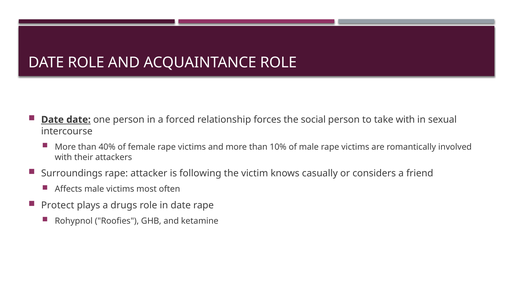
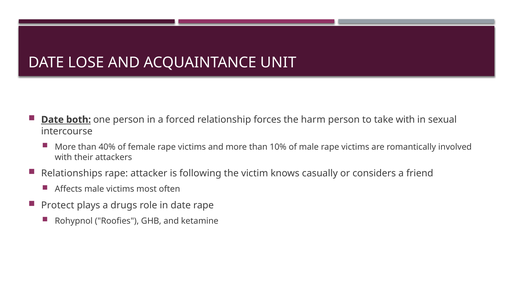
DATE ROLE: ROLE -> LOSE
ACQUAINTANCE ROLE: ROLE -> UNIT
Date date: date -> both
social: social -> harm
Surroundings: Surroundings -> Relationships
